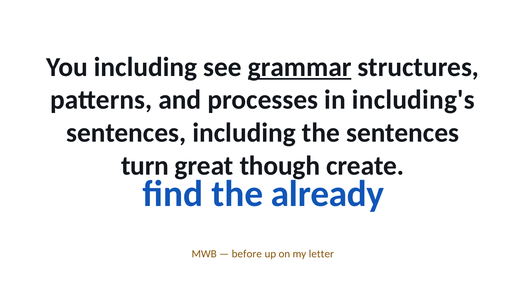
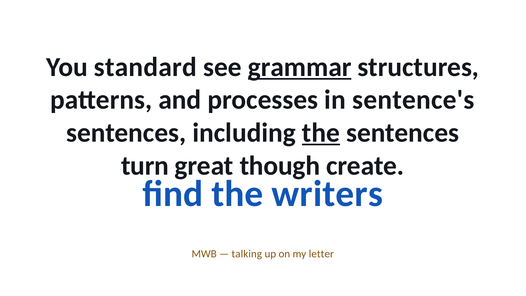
You including: including -> standard
including's: including's -> sentence's
the at (321, 133) underline: none -> present
already: already -> writers
before: before -> talking
